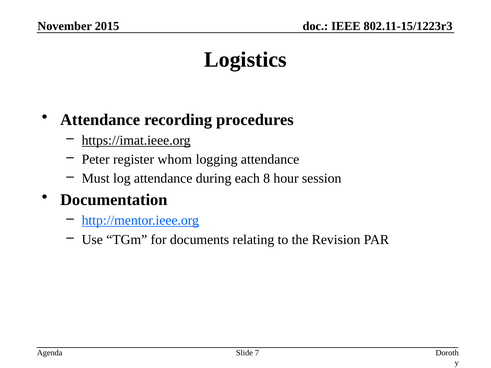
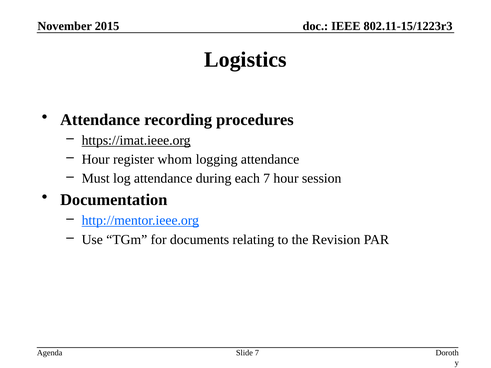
Peter at (96, 159): Peter -> Hour
each 8: 8 -> 7
